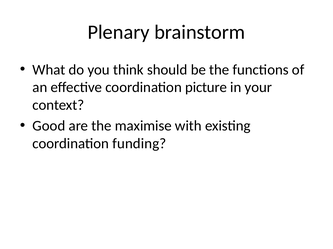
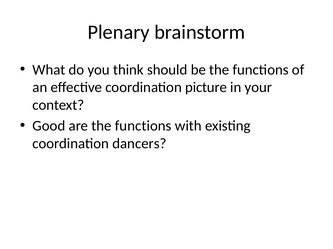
are the maximise: maximise -> functions
funding: funding -> dancers
